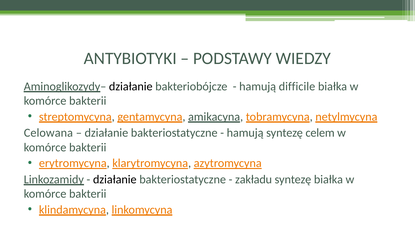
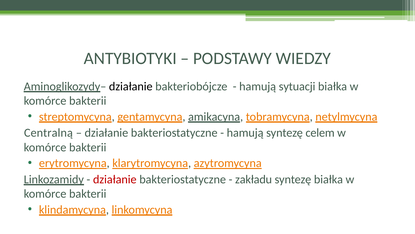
difficile: difficile -> sytuacji
Celowana: Celowana -> Centralną
działanie at (115, 179) colour: black -> red
